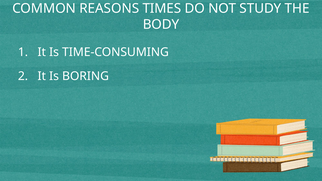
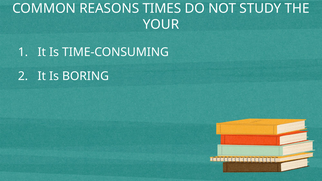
BODY: BODY -> YOUR
